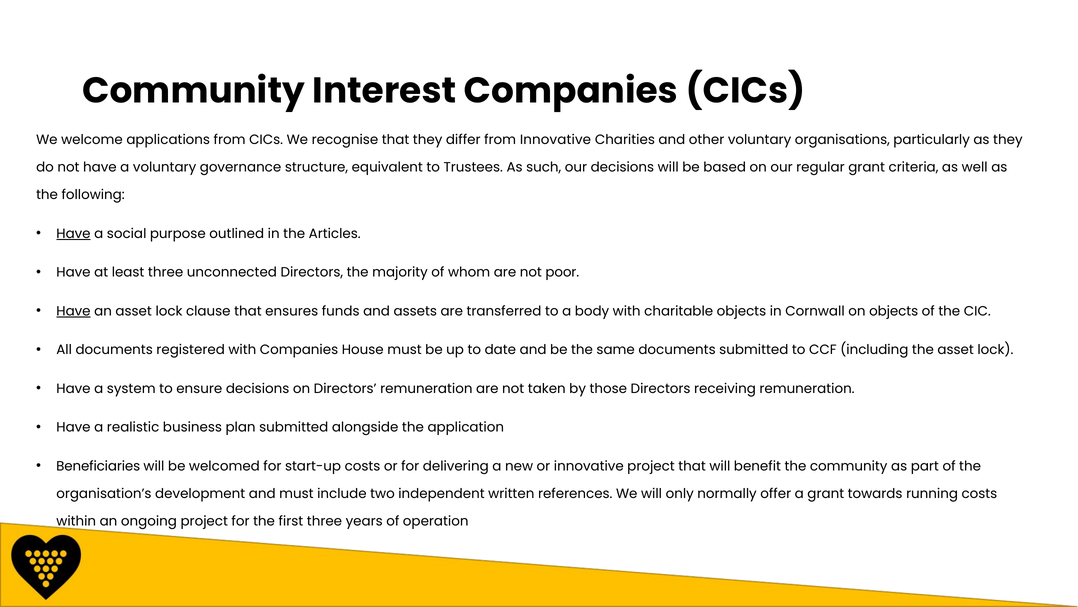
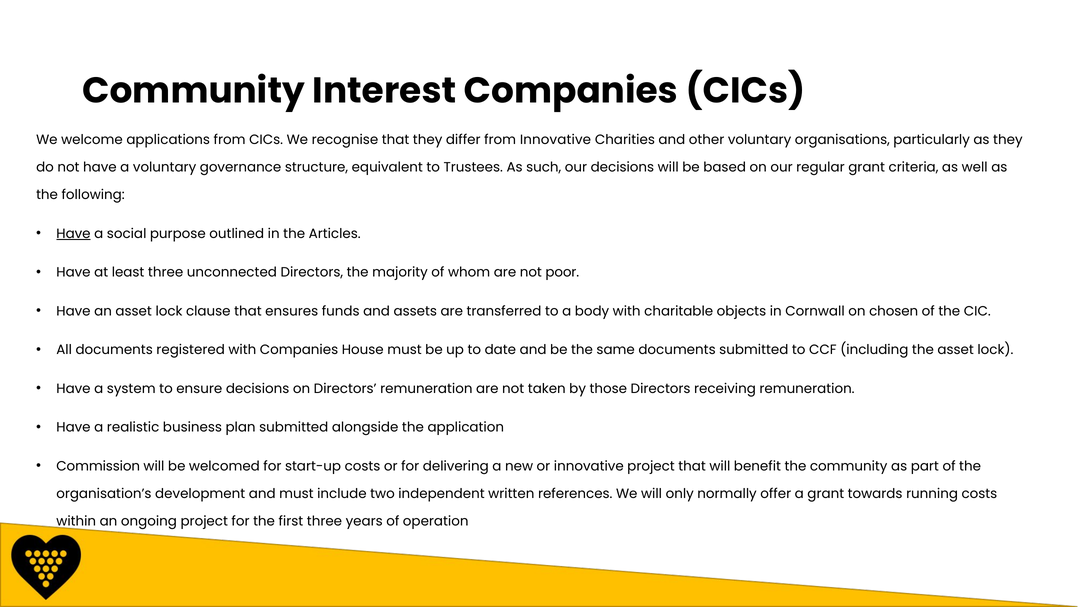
Have at (73, 311) underline: present -> none
on objects: objects -> chosen
Beneficiaries: Beneficiaries -> Commission
